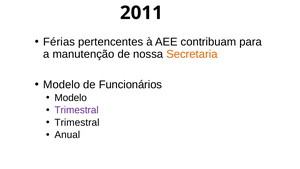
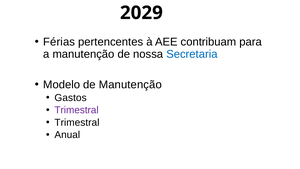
2011: 2011 -> 2029
Secretaria colour: orange -> blue
de Funcionários: Funcionários -> Manutenção
Modelo at (71, 98): Modelo -> Gastos
